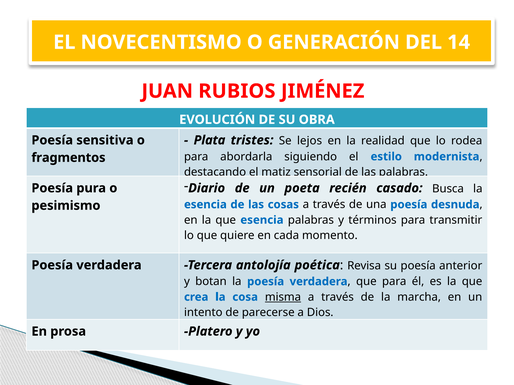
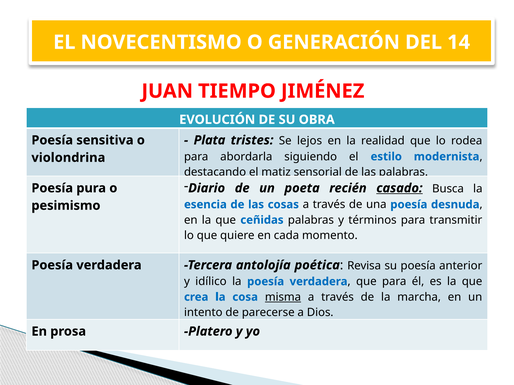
RUBIOS: RUBIOS -> TIEMPO
fragmentos: fragmentos -> violondrina
casado underline: none -> present
que esencia: esencia -> ceñidas
botan: botan -> idílico
